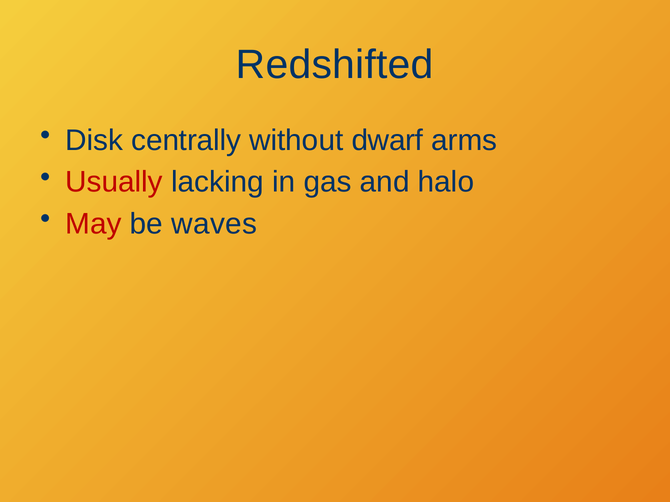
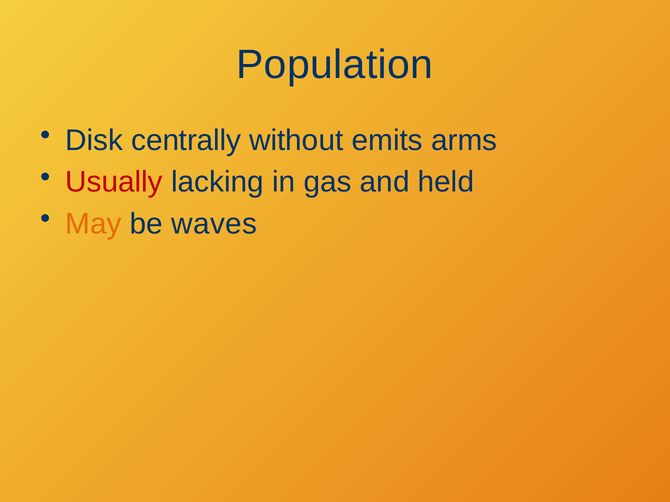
Redshifted: Redshifted -> Population
dwarf: dwarf -> emits
halo: halo -> held
May colour: red -> orange
